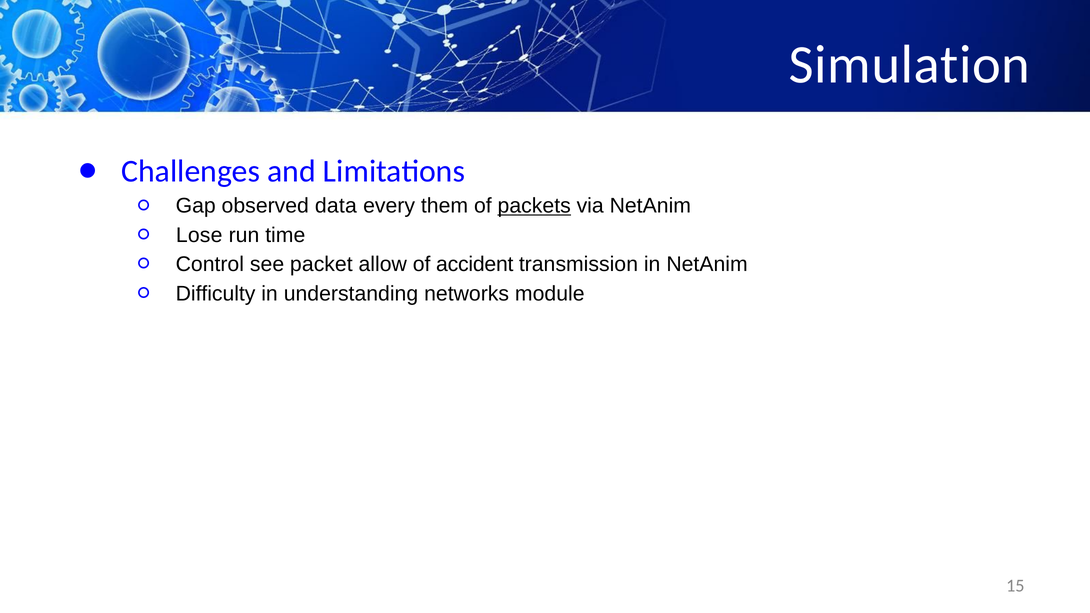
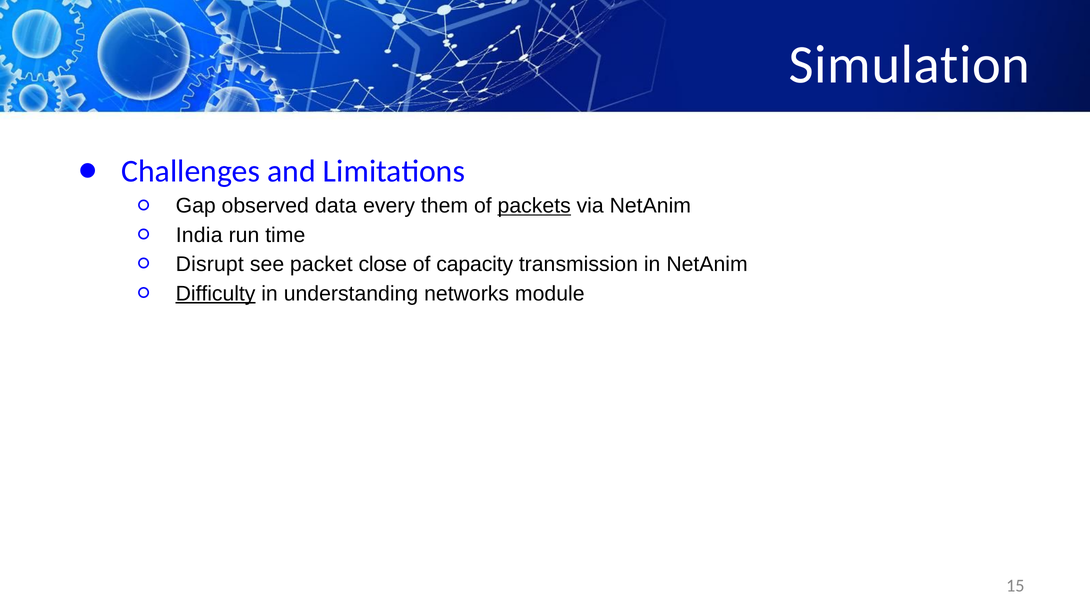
Lose: Lose -> India
Control: Control -> Disrupt
allow: allow -> close
accident: accident -> capacity
Difficulty underline: none -> present
